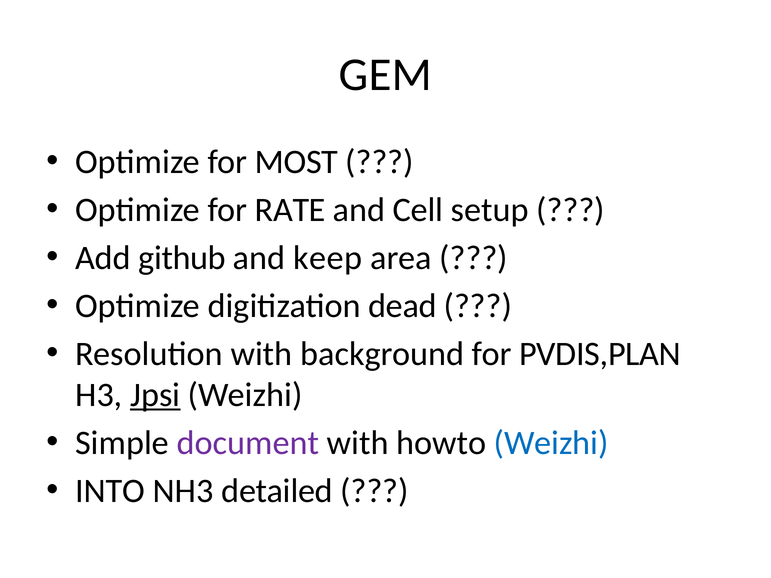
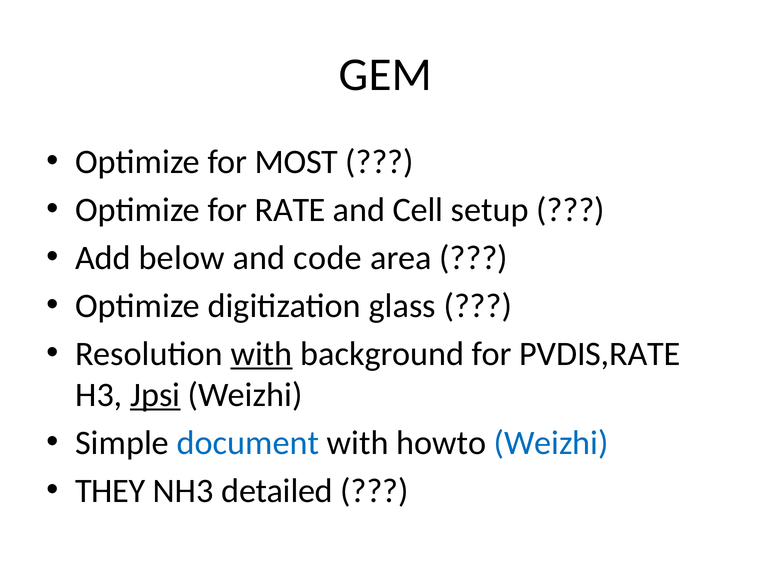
github: github -> below
keep: keep -> code
dead: dead -> glass
with at (261, 354) underline: none -> present
PVDIS,PLAN: PVDIS,PLAN -> PVDIS,RATE
document colour: purple -> blue
INTO: INTO -> THEY
